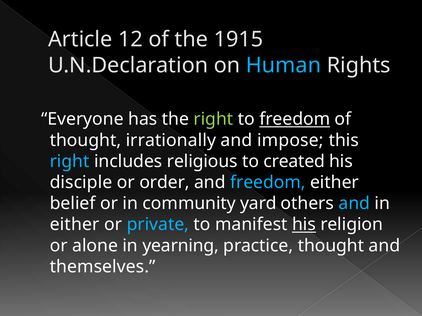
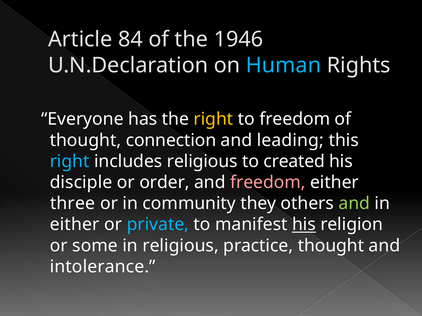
12: 12 -> 84
1915: 1915 -> 1946
right at (213, 119) colour: light green -> yellow
freedom at (295, 119) underline: present -> none
irrationally: irrationally -> connection
impose: impose -> leading
freedom at (268, 183) colour: light blue -> pink
belief: belief -> three
yard: yard -> they
and at (354, 204) colour: light blue -> light green
alone: alone -> some
in yearning: yearning -> religious
themselves: themselves -> intolerance
